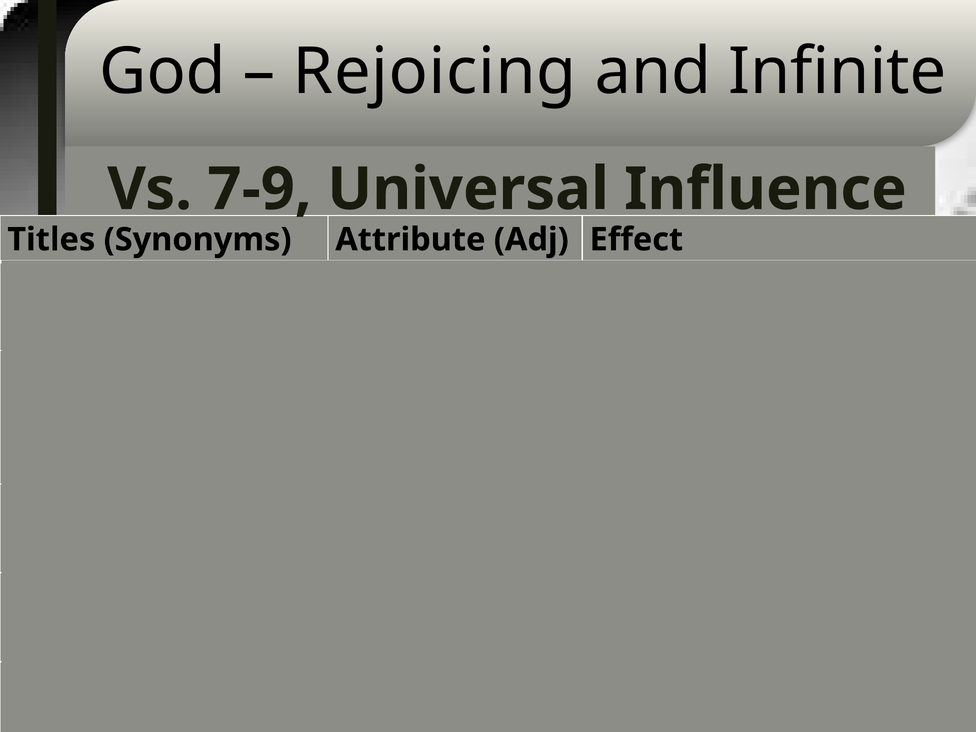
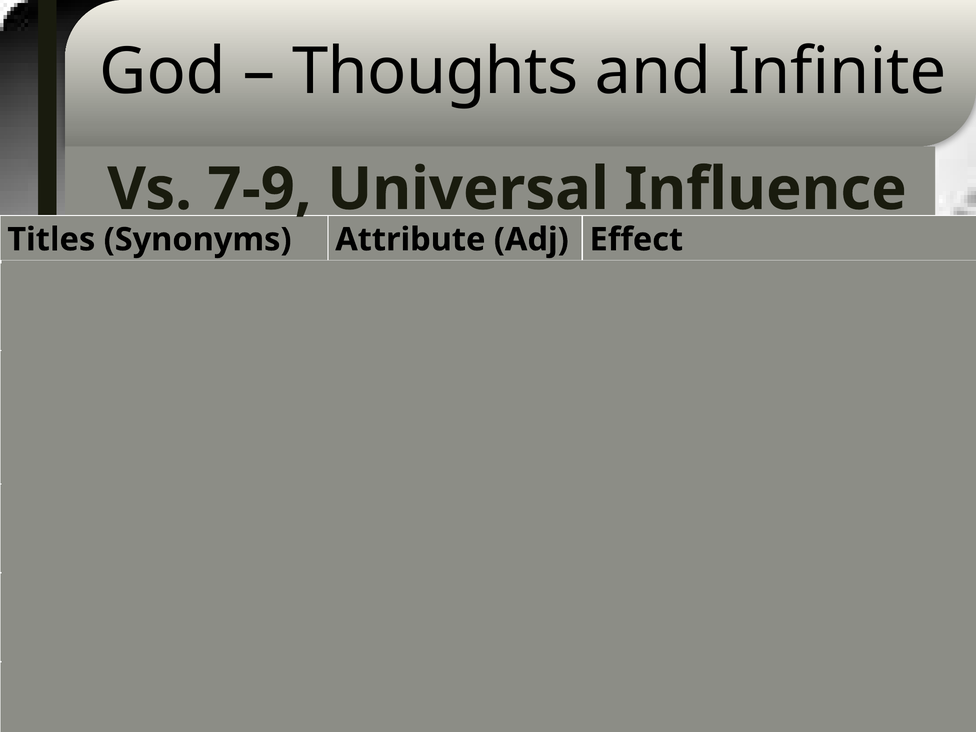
Rejoicing at (435, 72): Rejoicing -> Thoughts
